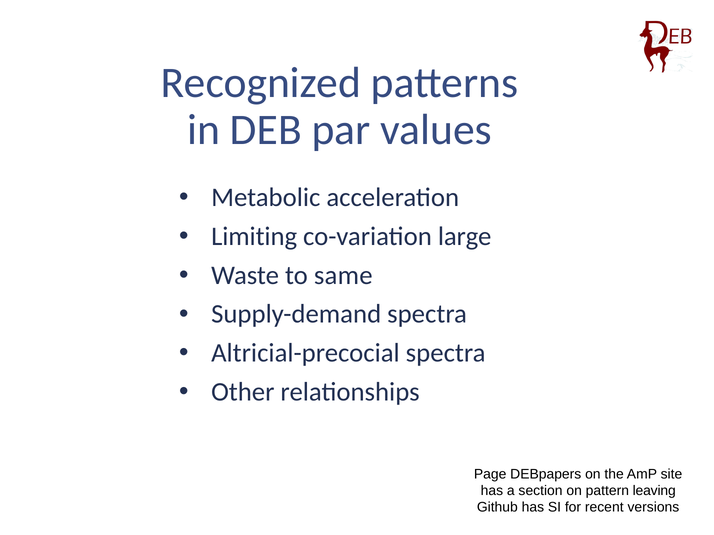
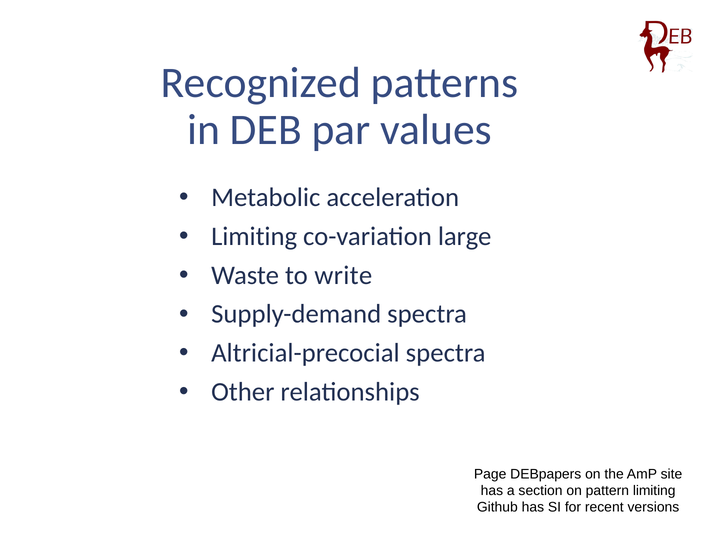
same: same -> write
pattern leaving: leaving -> limiting
